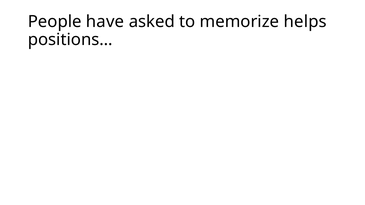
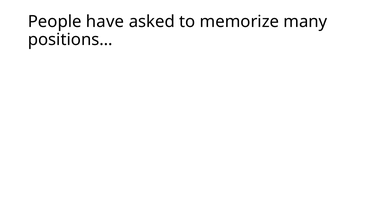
helps: helps -> many
